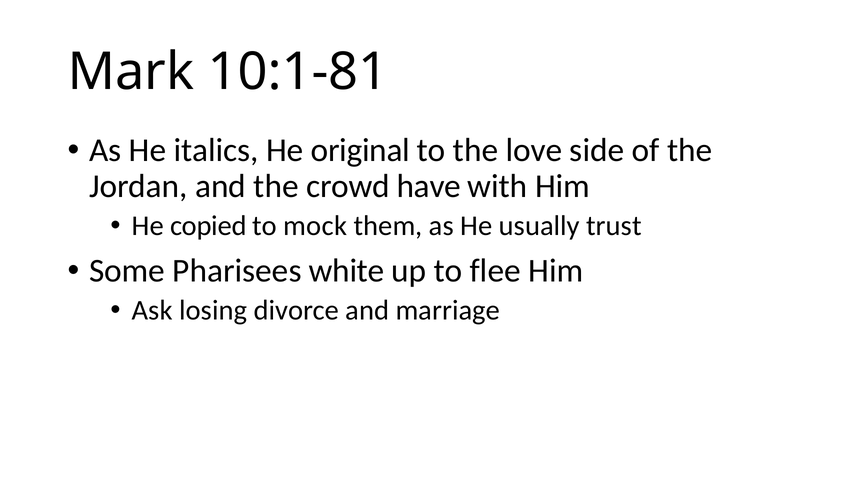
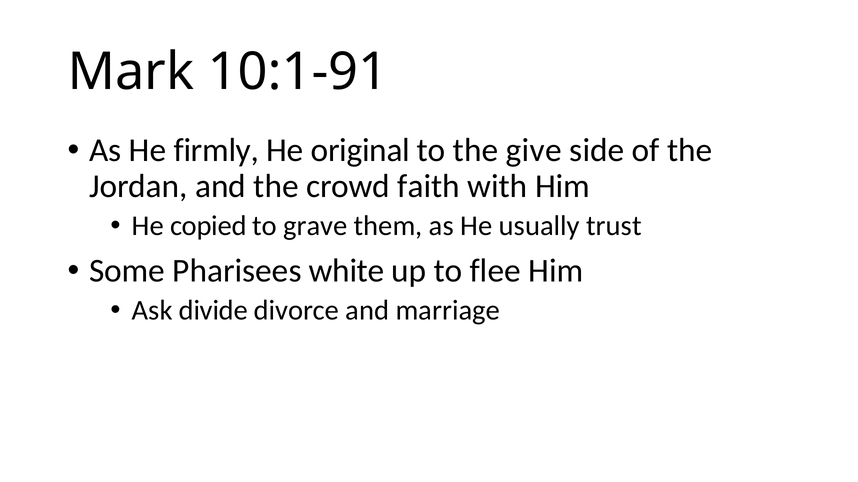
10:1-81: 10:1-81 -> 10:1-91
italics: italics -> firmly
love: love -> give
have: have -> faith
mock: mock -> grave
losing: losing -> divide
